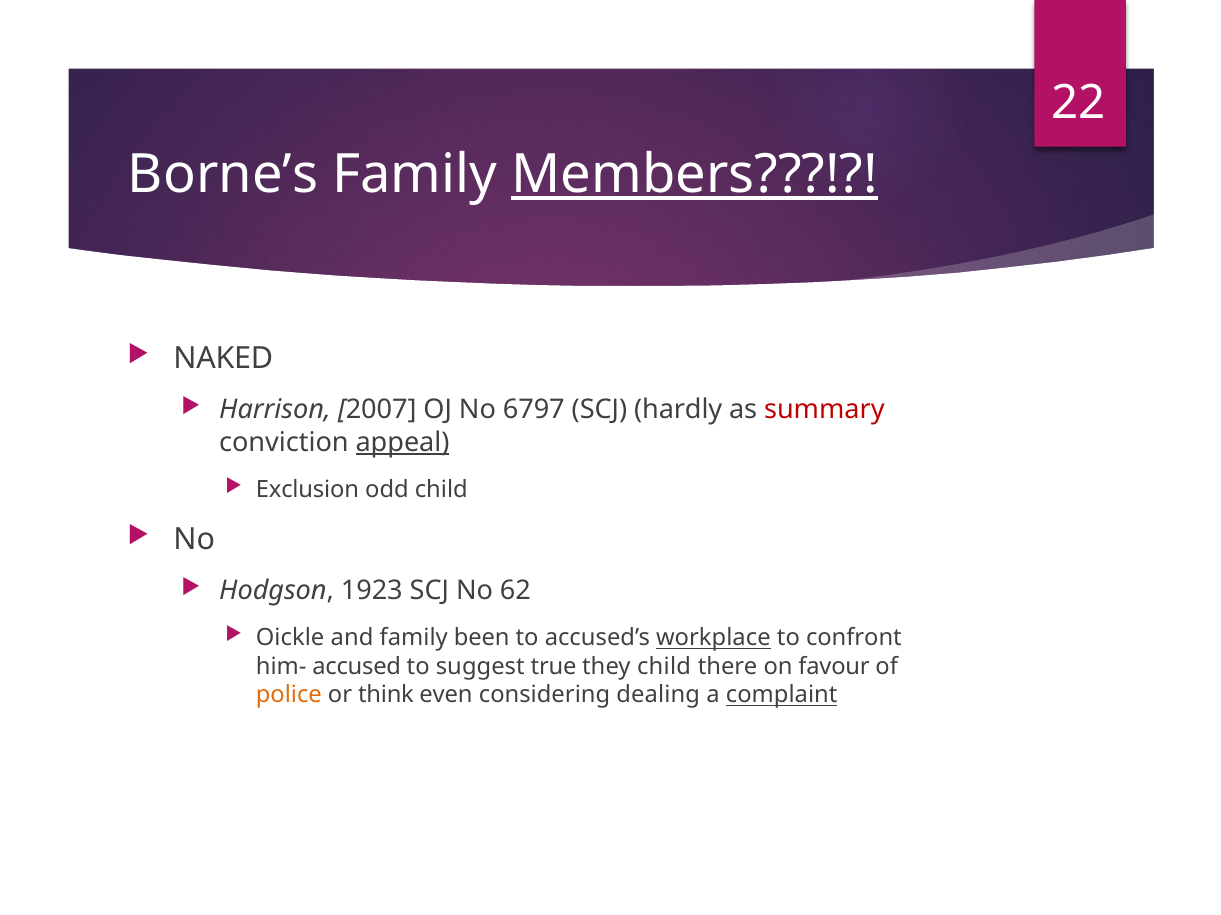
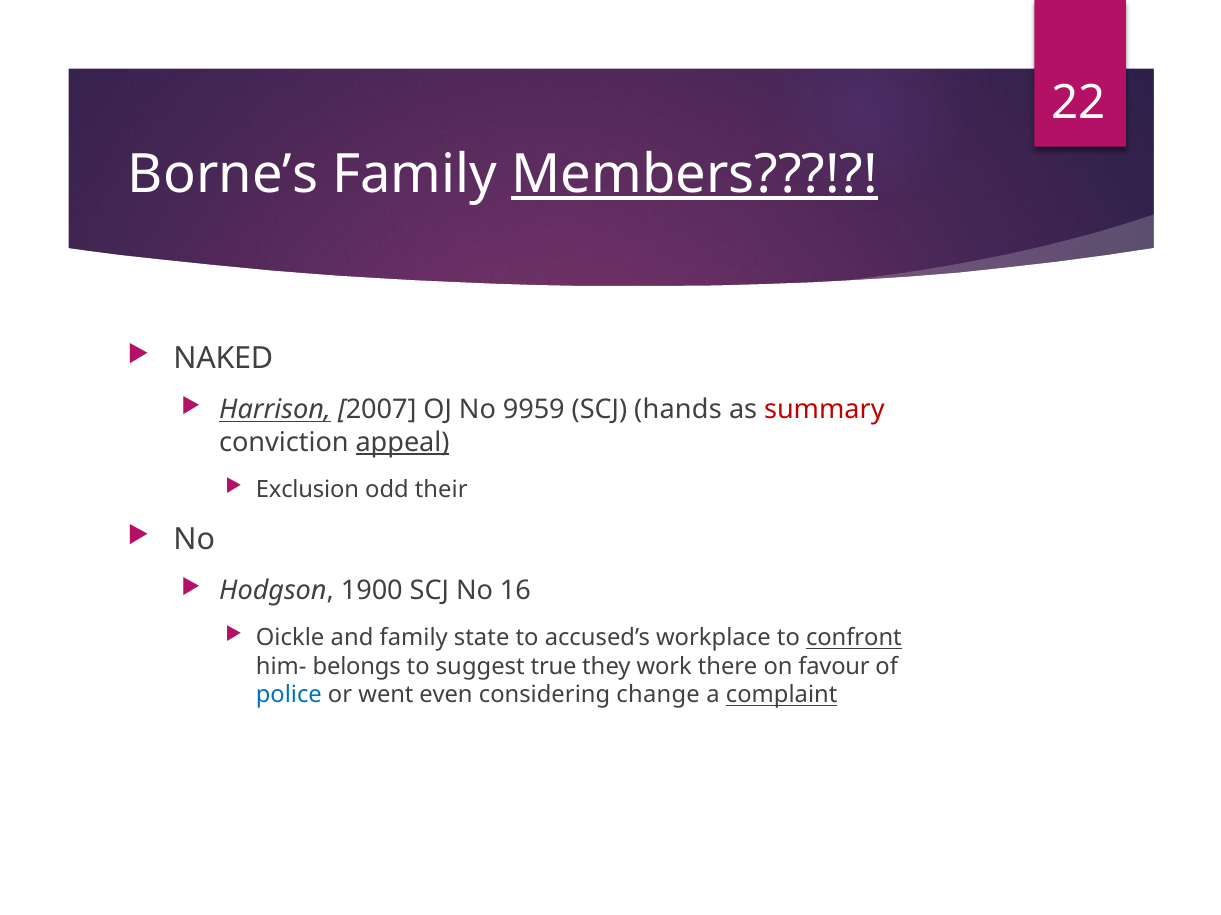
Harrison underline: none -> present
6797: 6797 -> 9959
hardly: hardly -> hands
odd child: child -> their
1923: 1923 -> 1900
62: 62 -> 16
been: been -> state
workplace underline: present -> none
confront underline: none -> present
accused: accused -> belongs
they child: child -> work
police colour: orange -> blue
think: think -> went
dealing: dealing -> change
